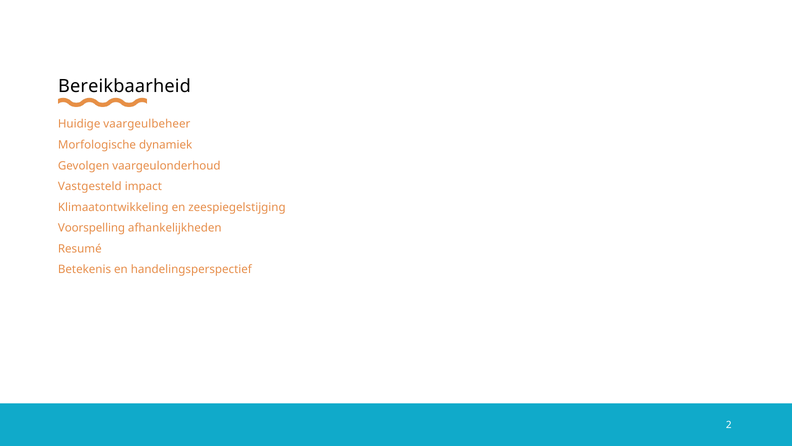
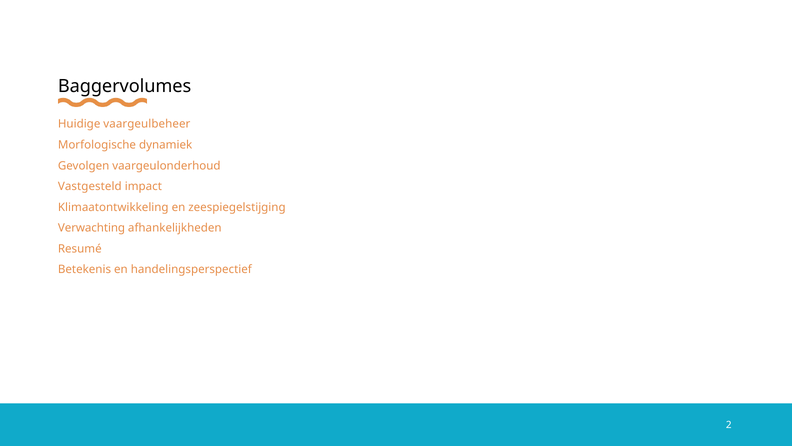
Bereikbaarheid: Bereikbaarheid -> Baggervolumes
Voorspelling: Voorspelling -> Verwachting
